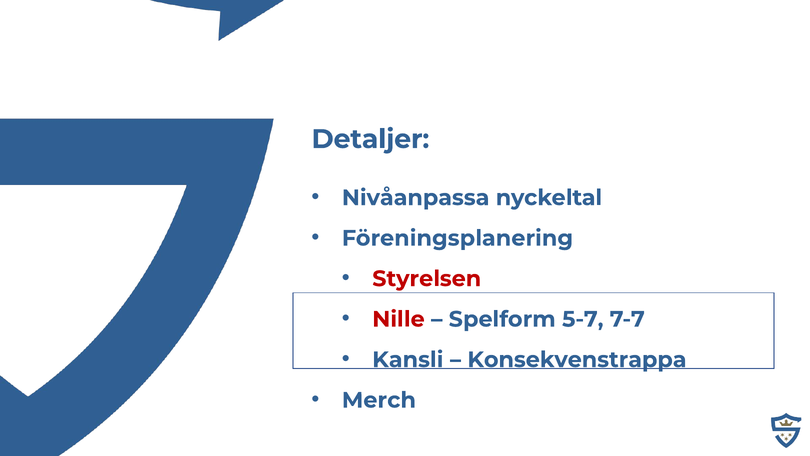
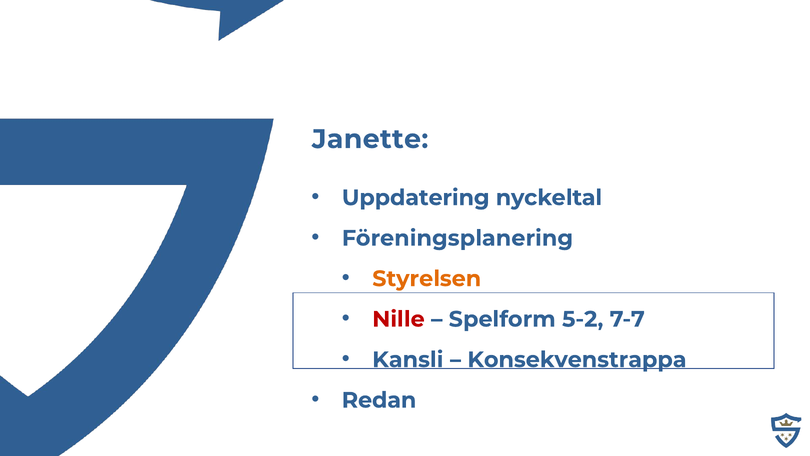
Detaljer: Detaljer -> Janette
Nivåanpassa: Nivåanpassa -> Uppdatering
Styrelsen colour: red -> orange
5-7: 5-7 -> 5-2
Merch: Merch -> Redan
